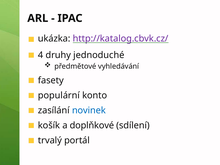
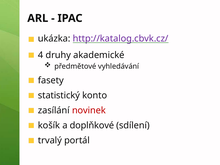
jednoduché: jednoduché -> akademické
populární: populární -> statistický
novinek colour: blue -> red
